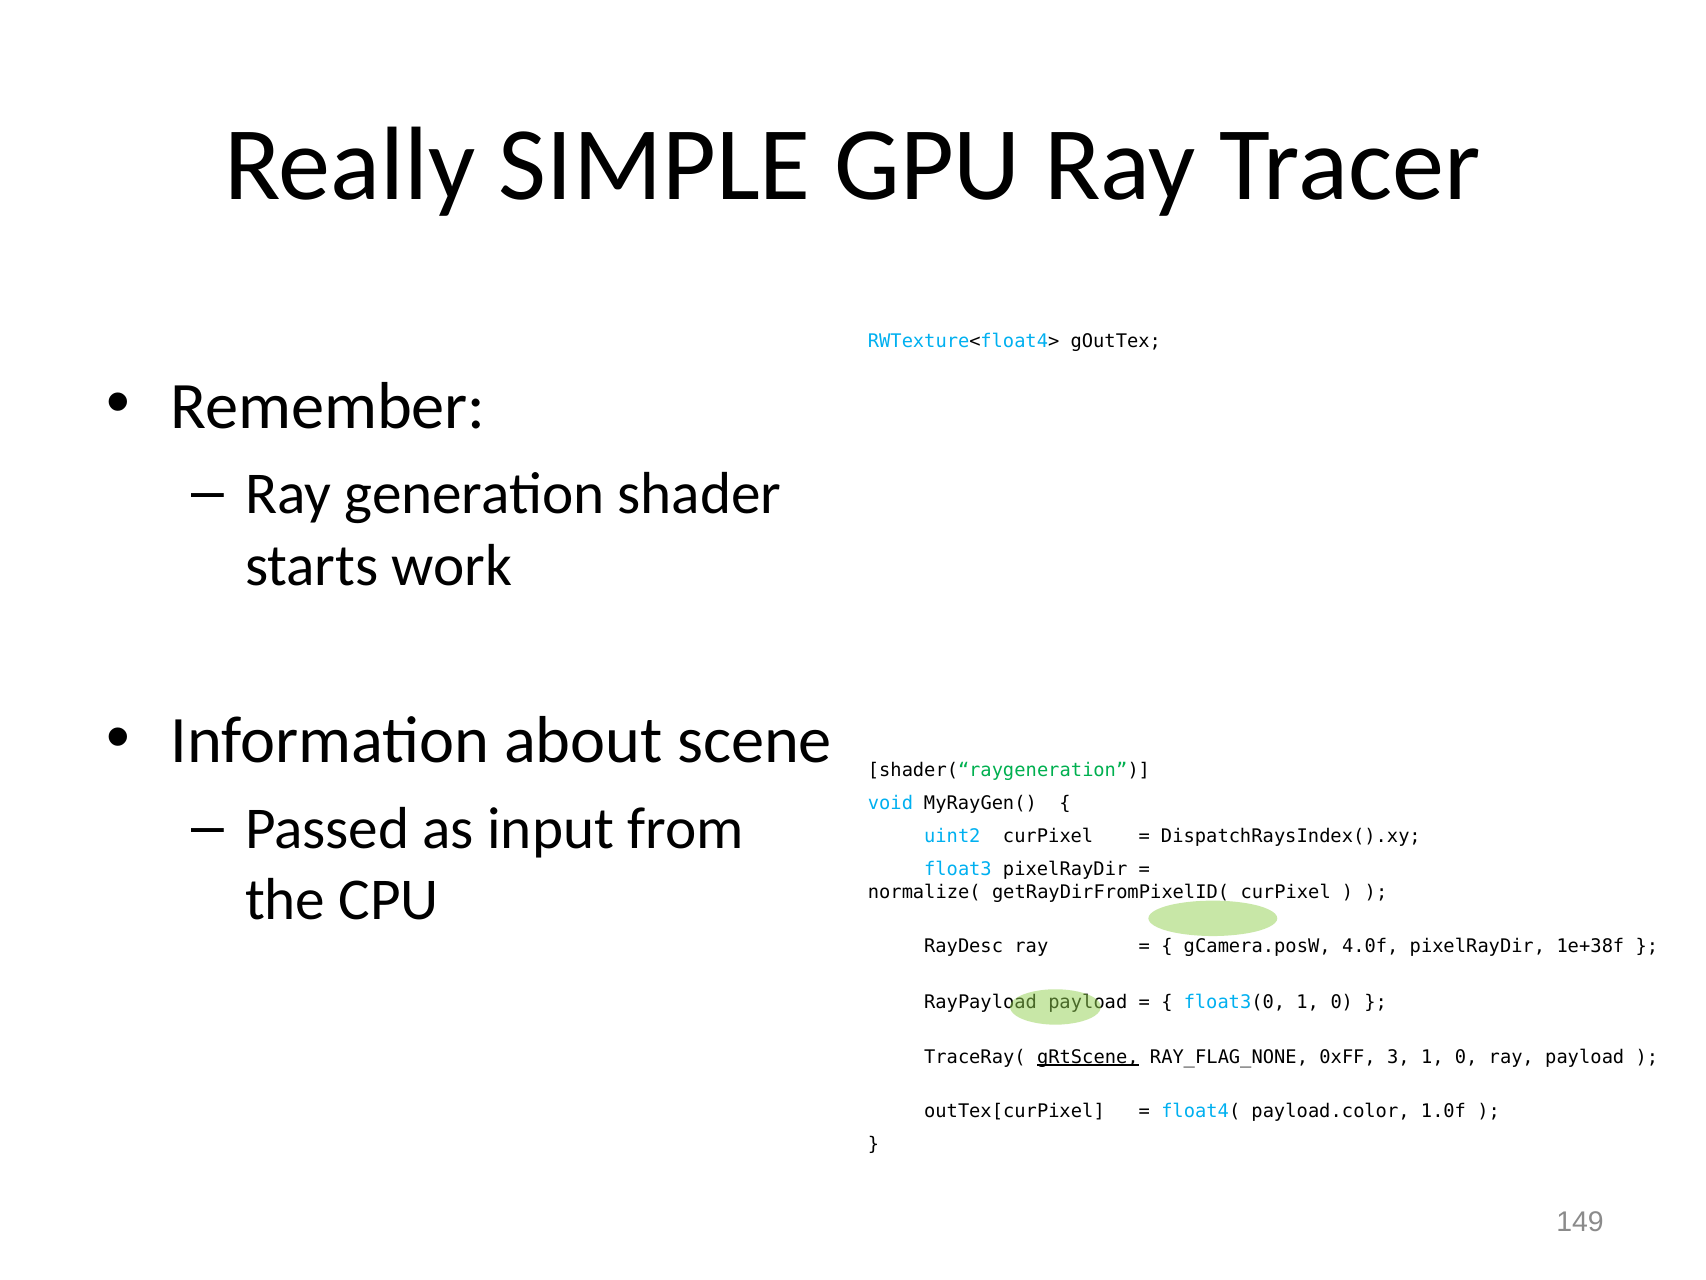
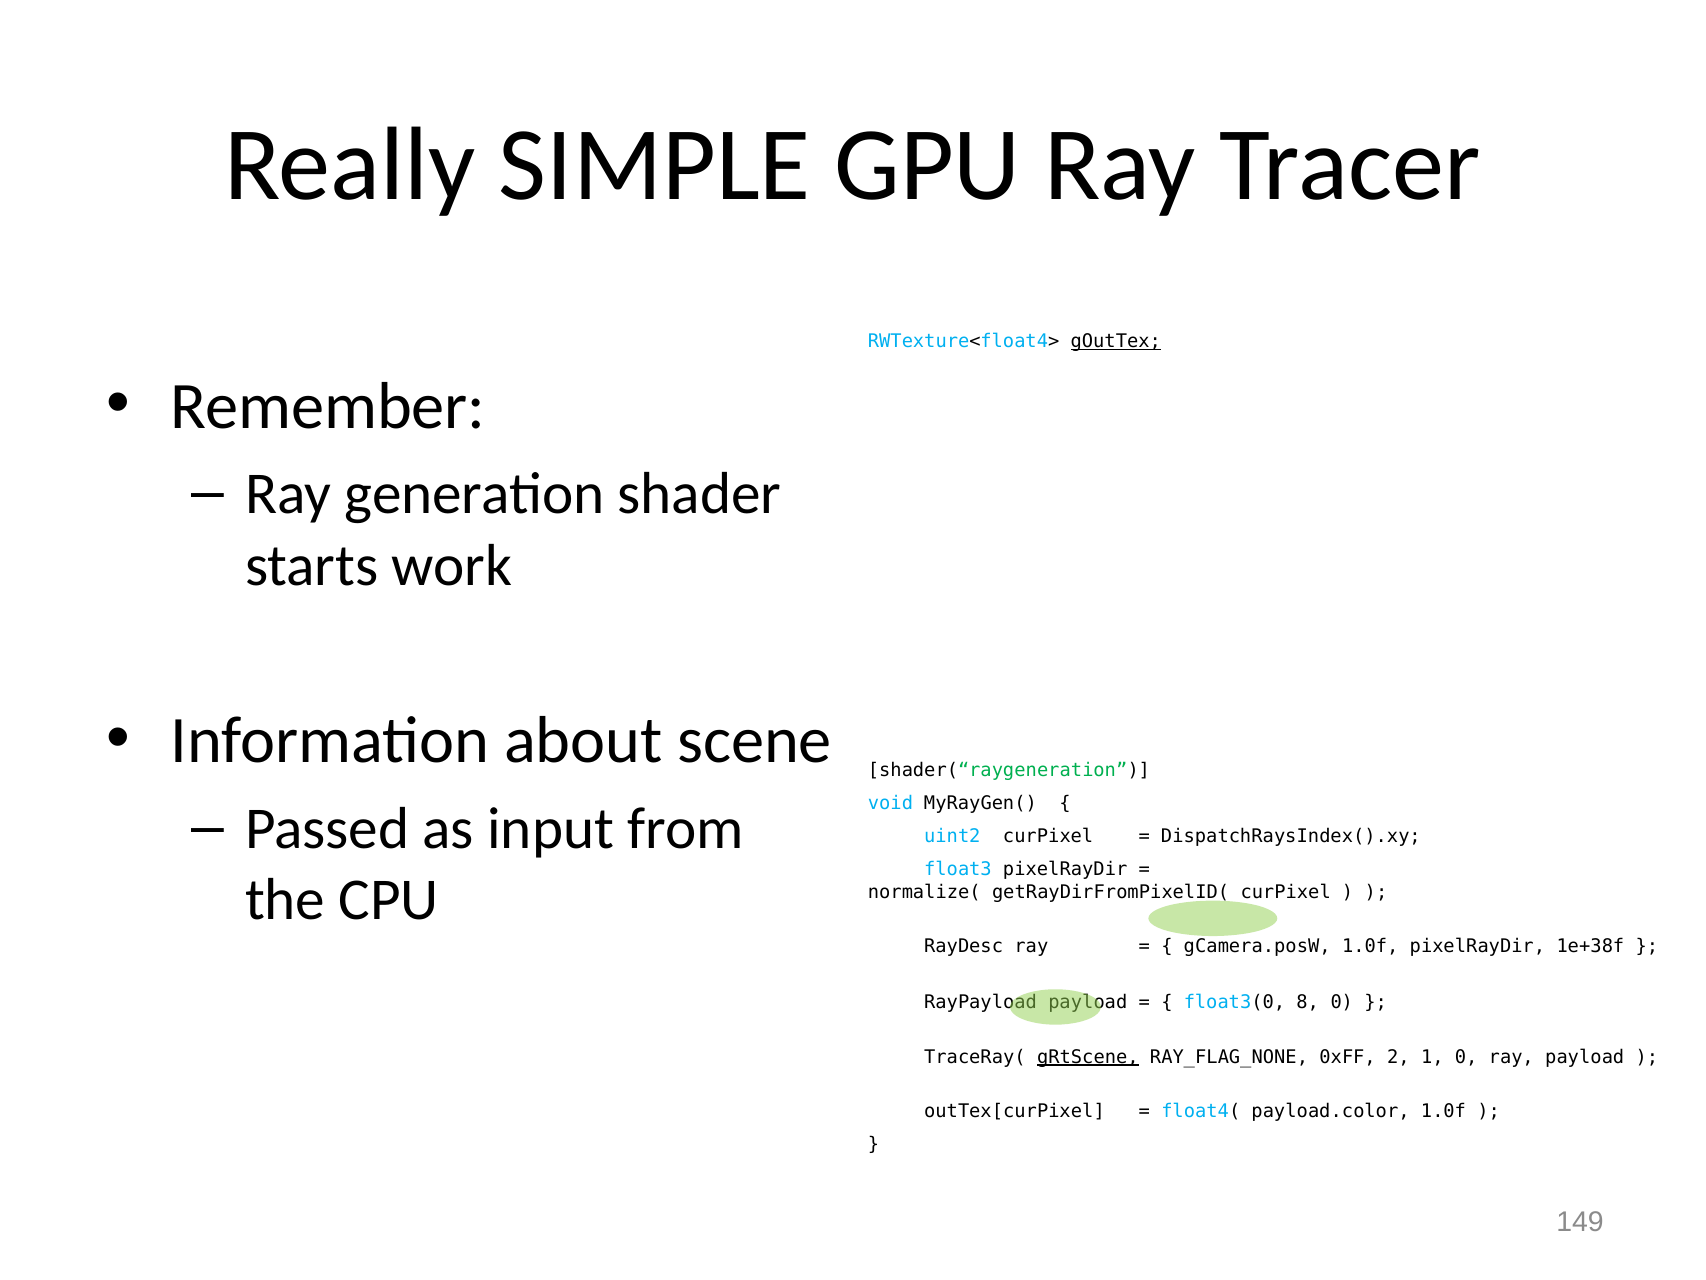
gOutTex underline: none -> present
gCamera.posW 4.0f: 4.0f -> 1.0f
float3(0 1: 1 -> 8
3: 3 -> 2
